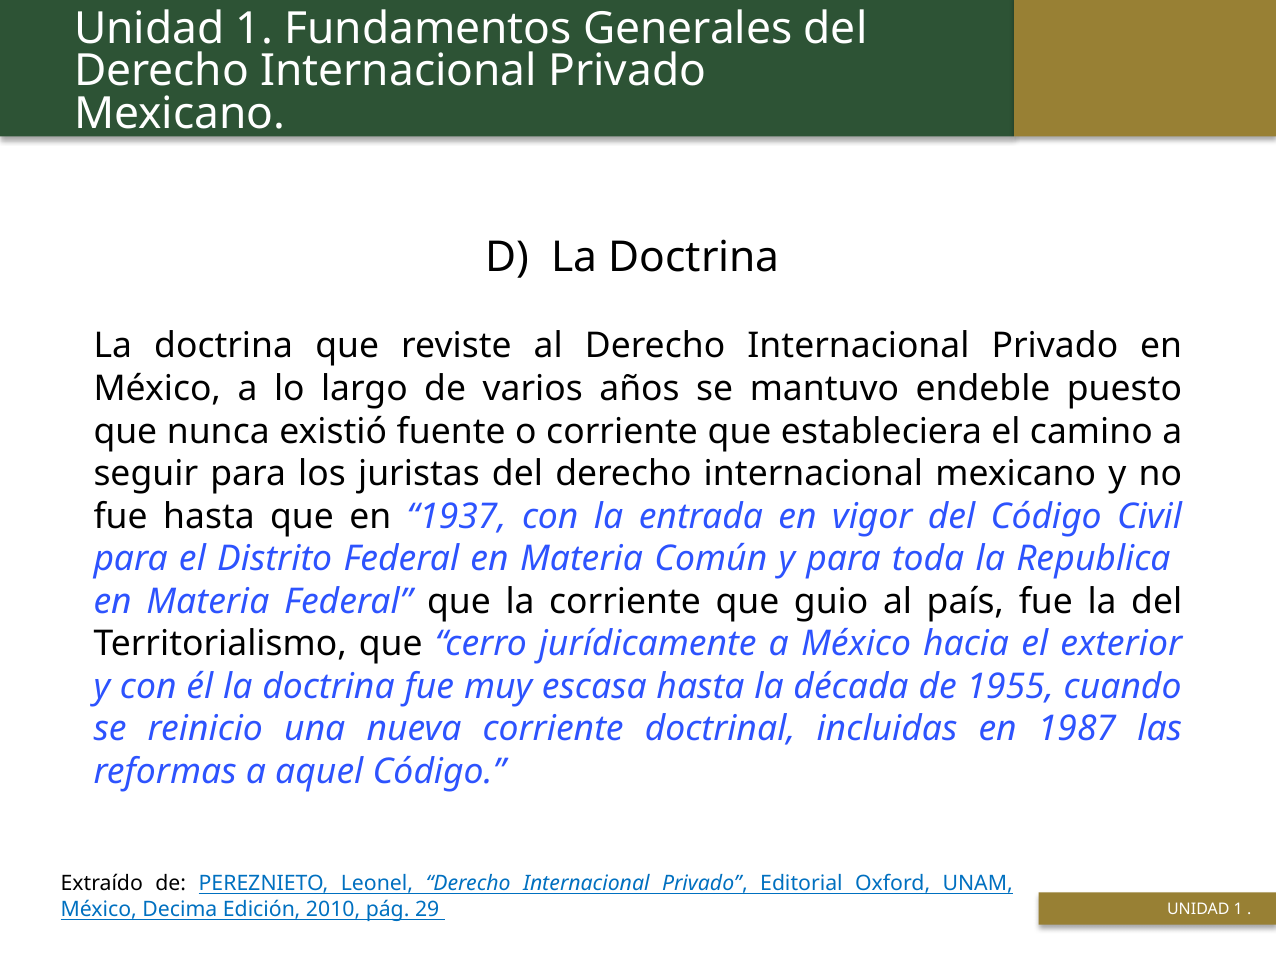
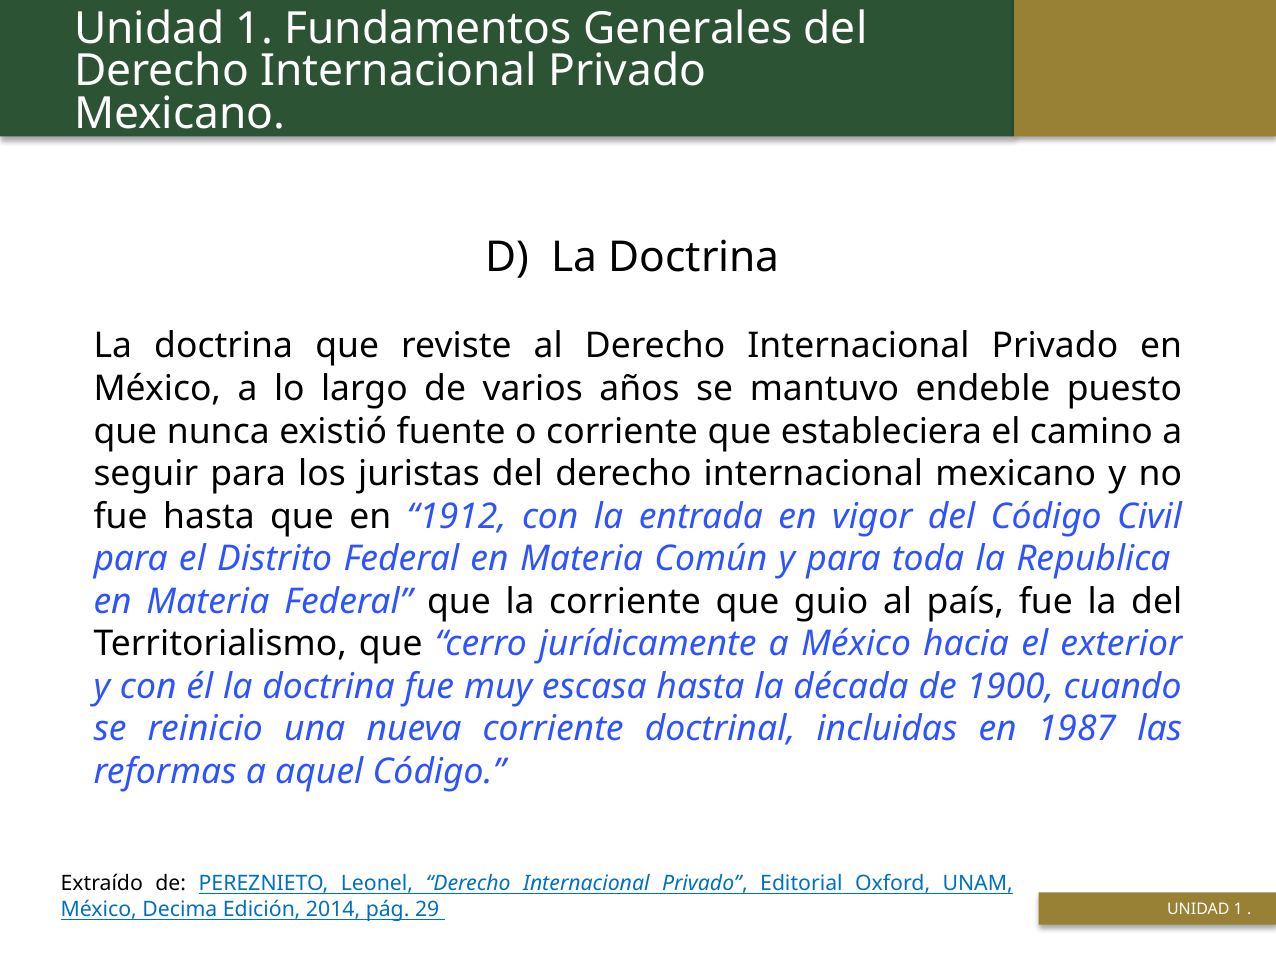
1937: 1937 -> 1912
1955: 1955 -> 1900
2010: 2010 -> 2014
